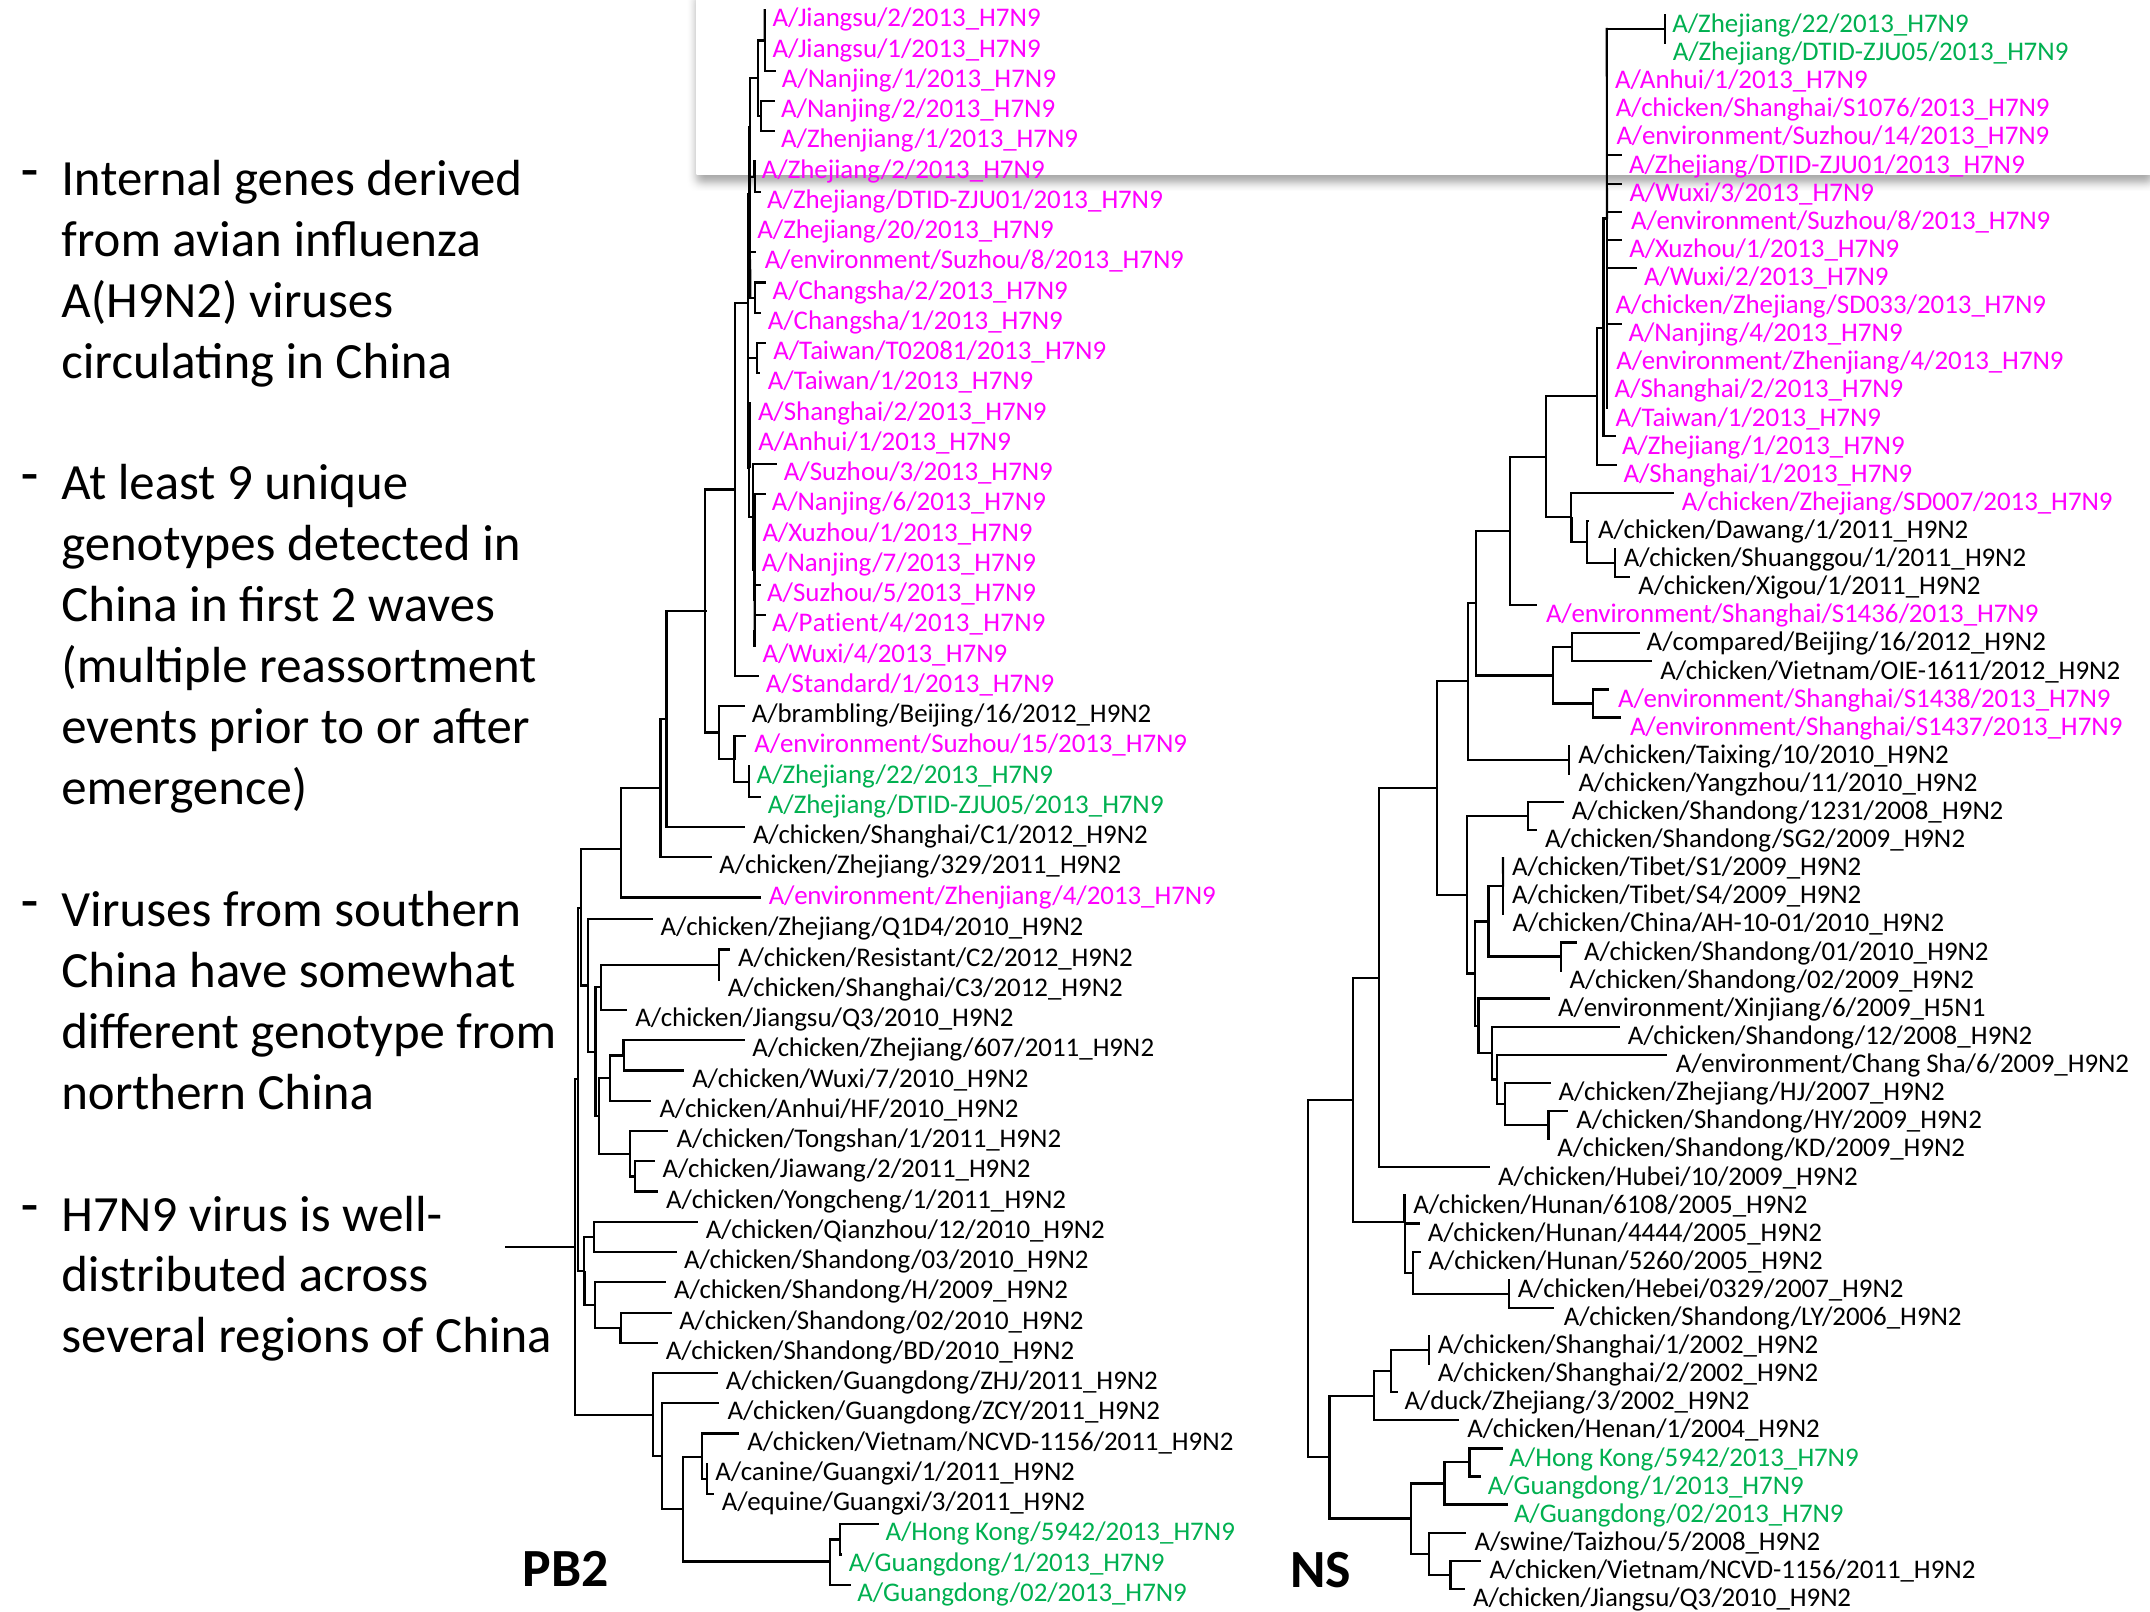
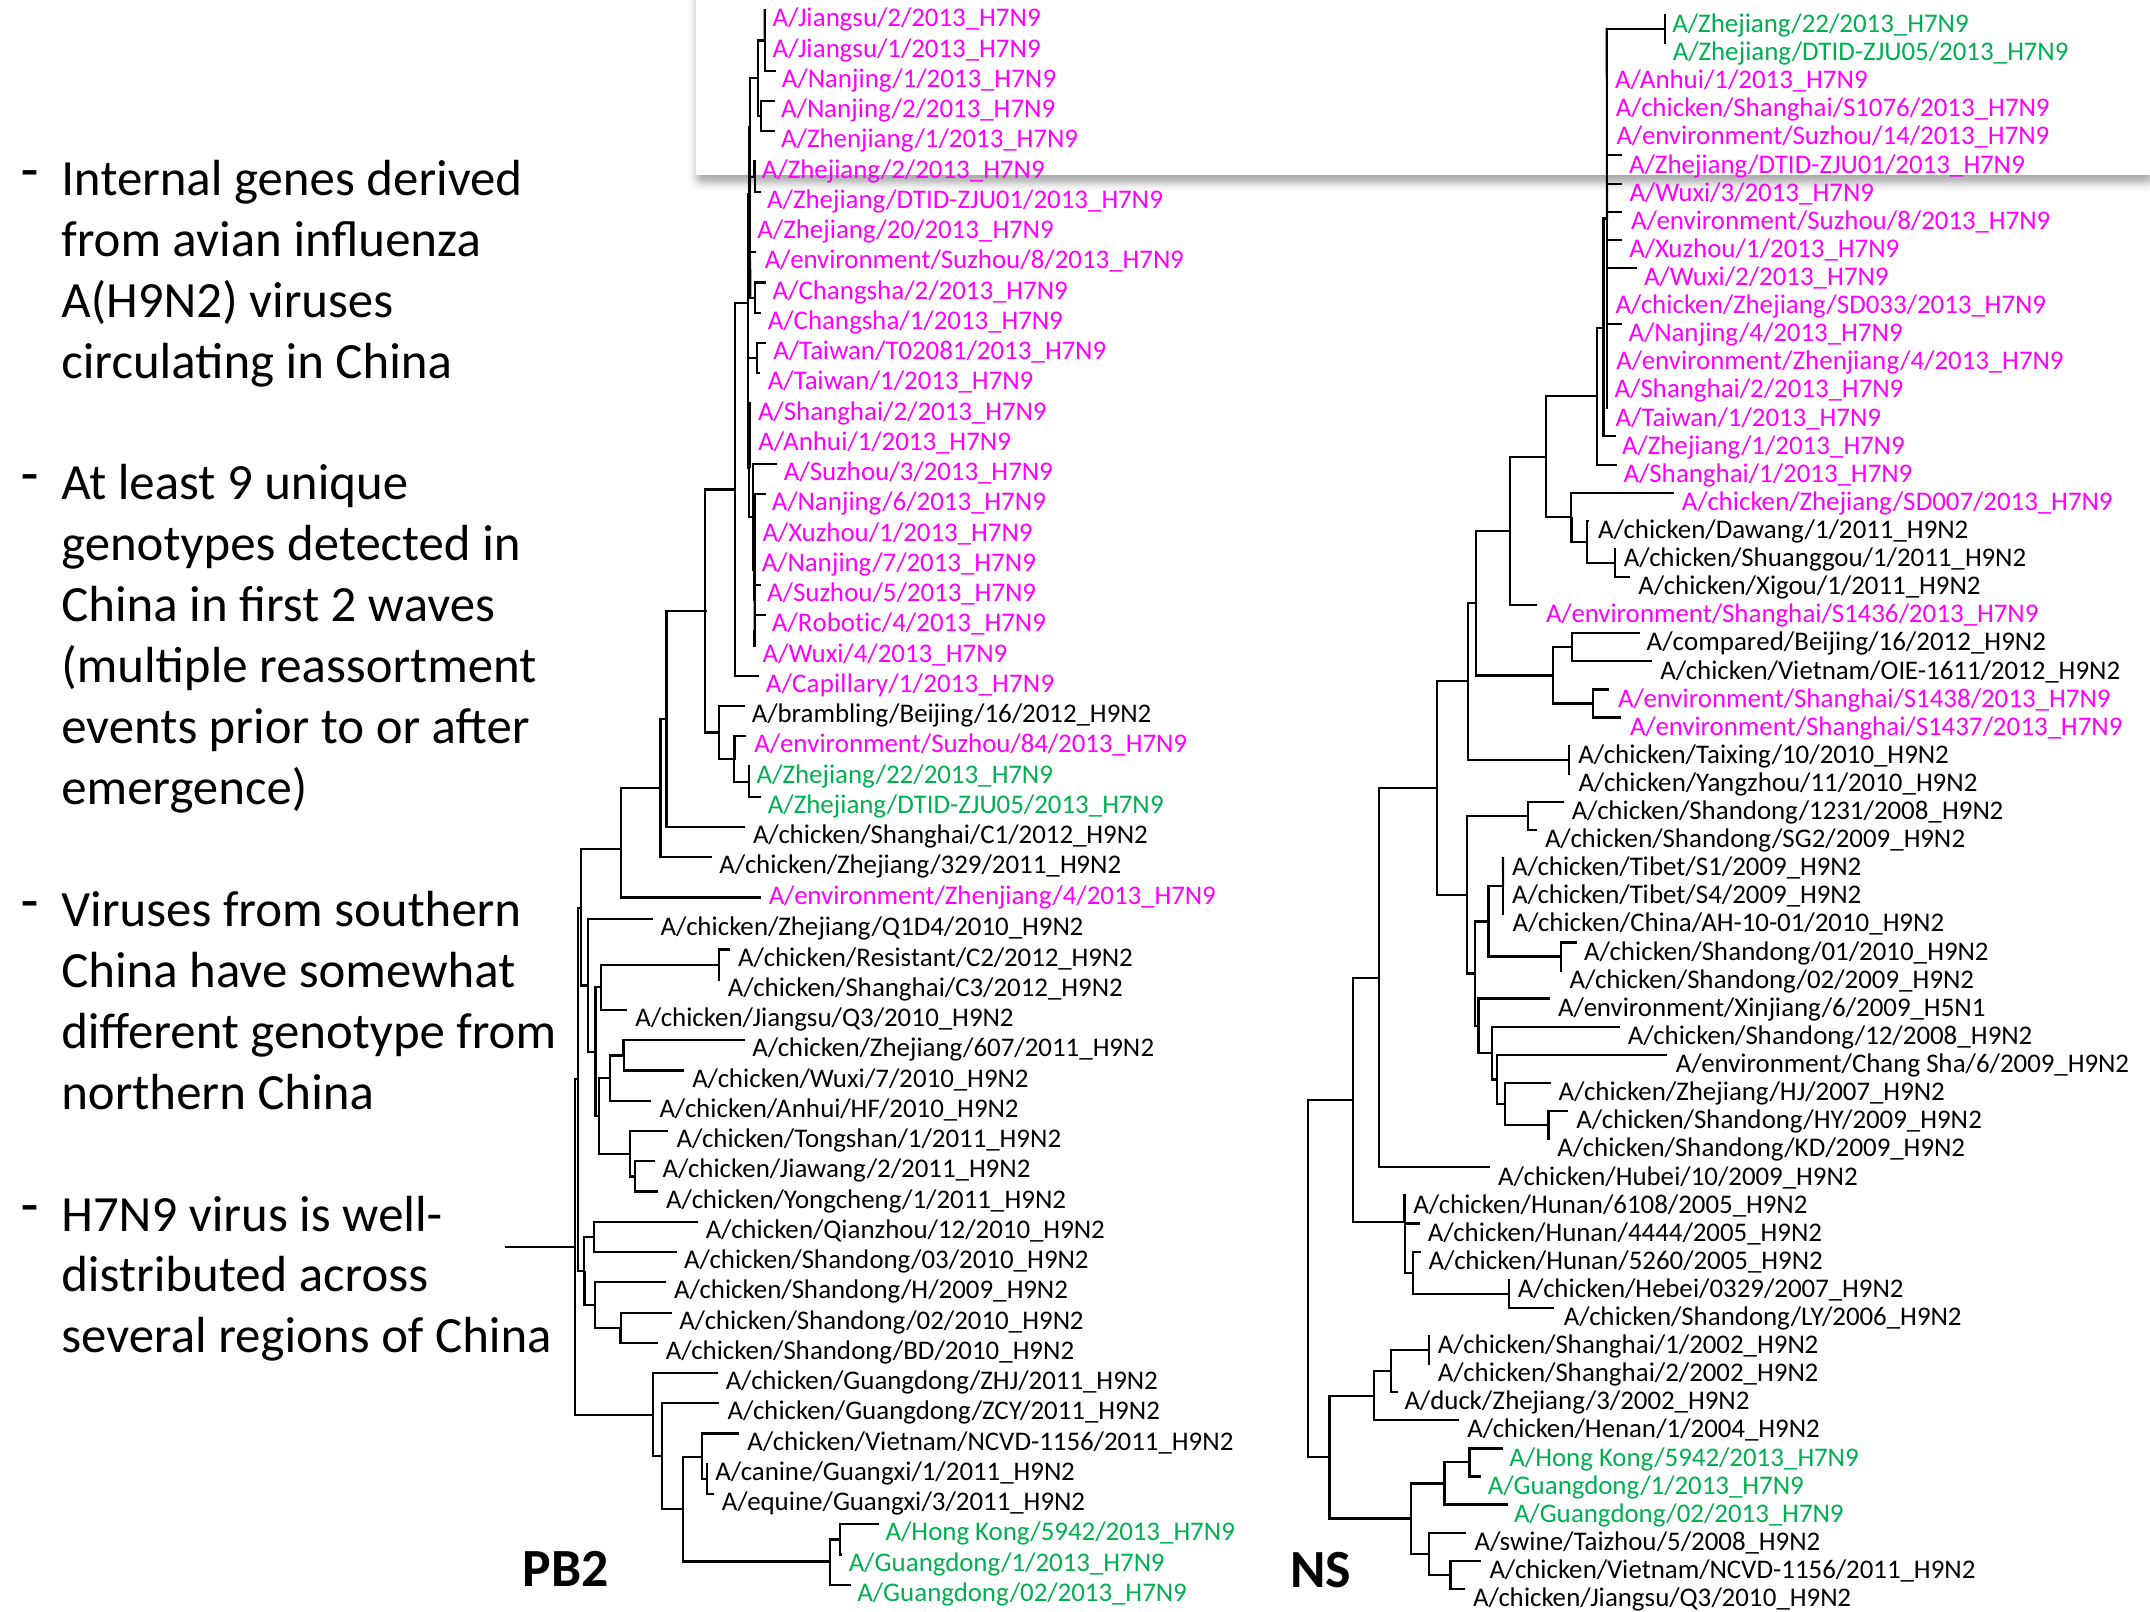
A/Patient/4/2013_H7N9: A/Patient/4/2013_H7N9 -> A/Robotic/4/2013_H7N9
A/Standard/1/2013_H7N9: A/Standard/1/2013_H7N9 -> A/Capillary/1/2013_H7N9
A/environment/Suzhou/15/2013_H7N9: A/environment/Suzhou/15/2013_H7N9 -> A/environment/Suzhou/84/2013_H7N9
